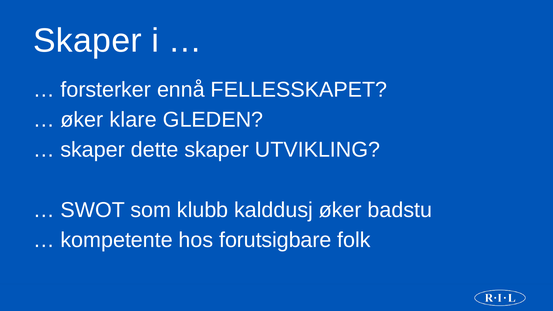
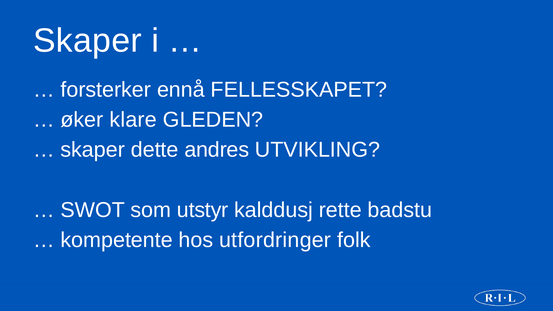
dette skaper: skaper -> andres
klubb: klubb -> utstyr
kalddusj øker: øker -> rette
forutsigbare: forutsigbare -> utfordringer
